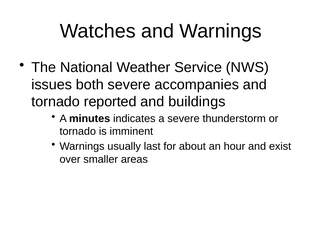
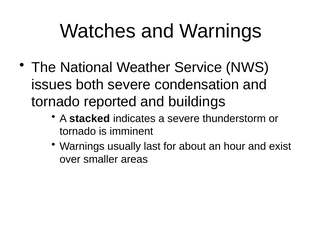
accompanies: accompanies -> condensation
minutes: minutes -> stacked
